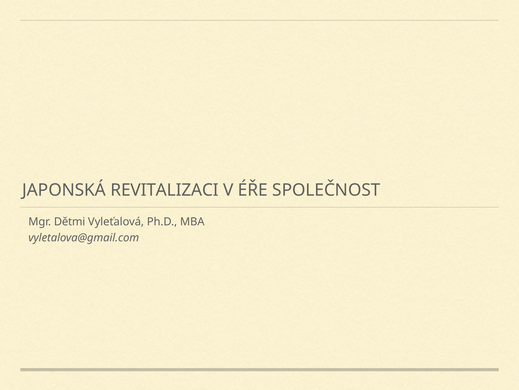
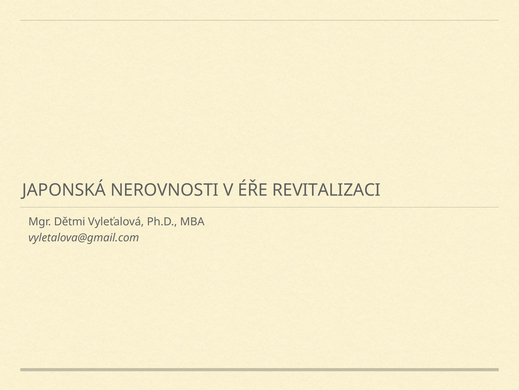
REVITALIZACI: REVITALIZACI -> NEROVNOSTI
SPOLEČNOST: SPOLEČNOST -> REVITALIZACI
